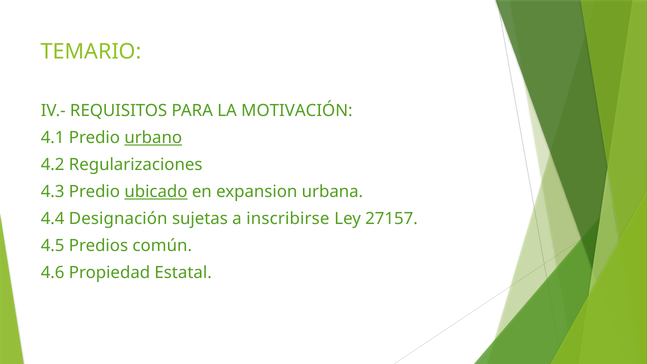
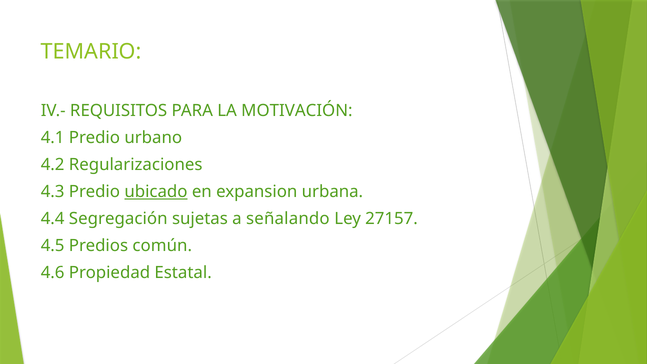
urbano underline: present -> none
Designación: Designación -> Segregación
inscribirse: inscribirse -> señalando
